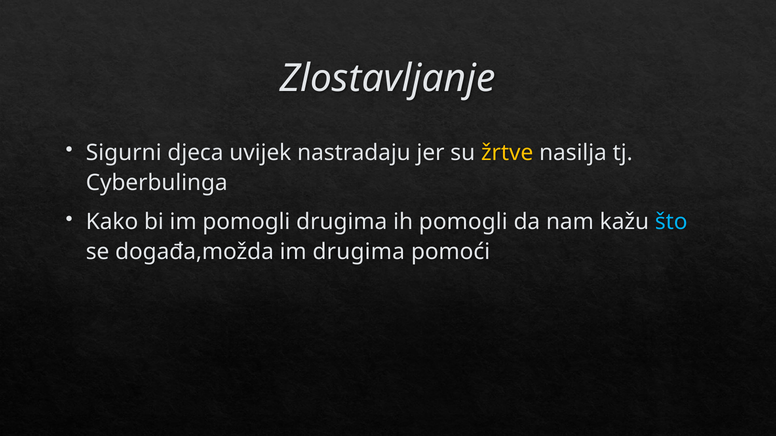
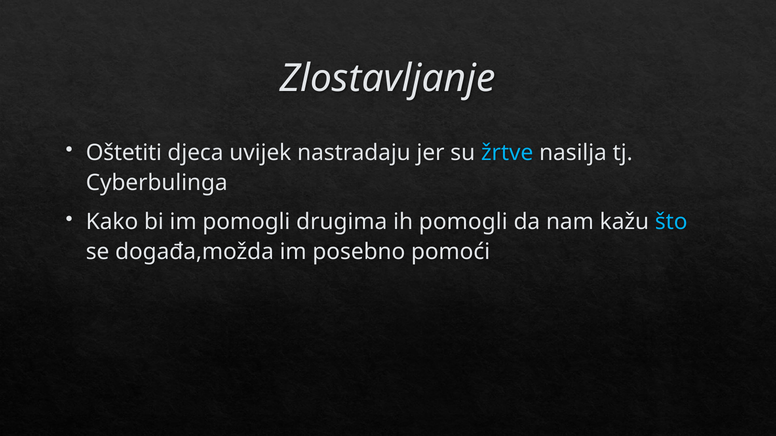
Sigurni: Sigurni -> Oštetiti
žrtve colour: yellow -> light blue
im drugima: drugima -> posebno
